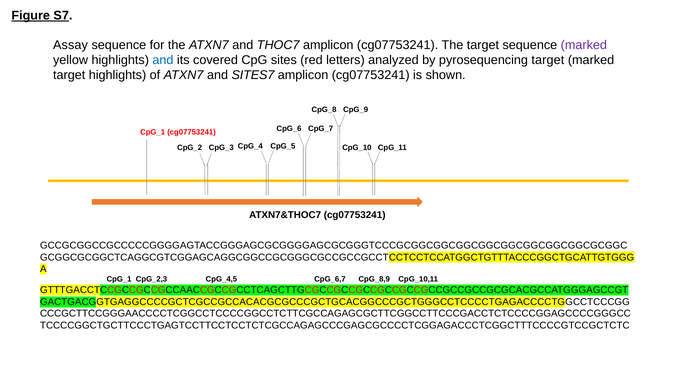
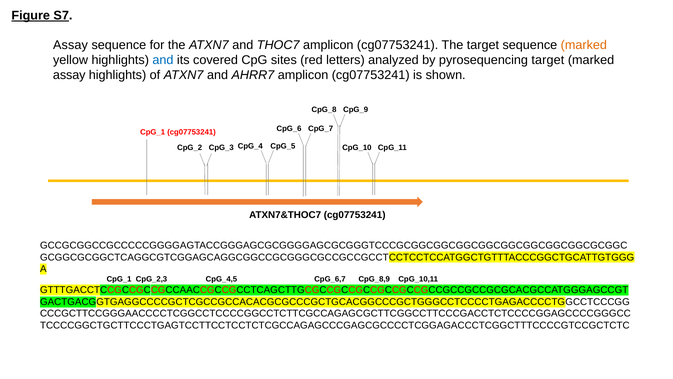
marked at (584, 45) colour: purple -> orange
target at (69, 75): target -> assay
SITES7: SITES7 -> AHRR7
